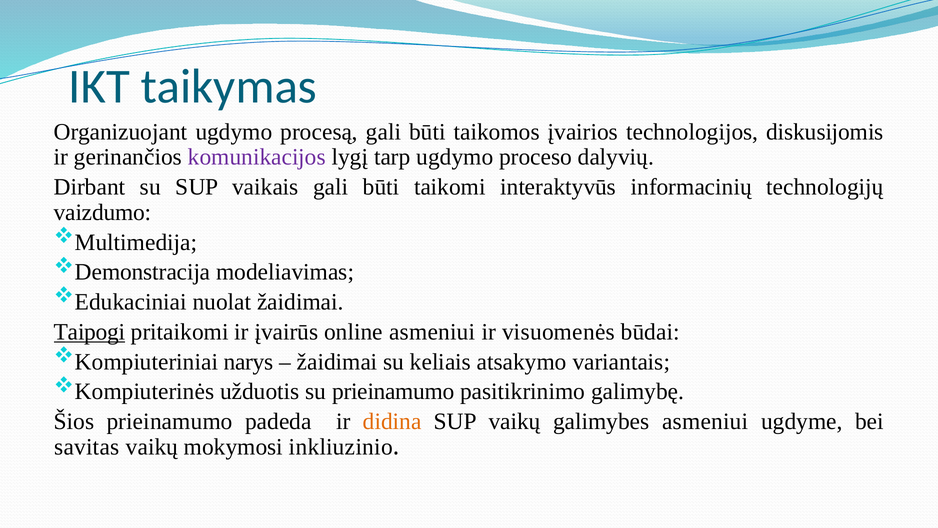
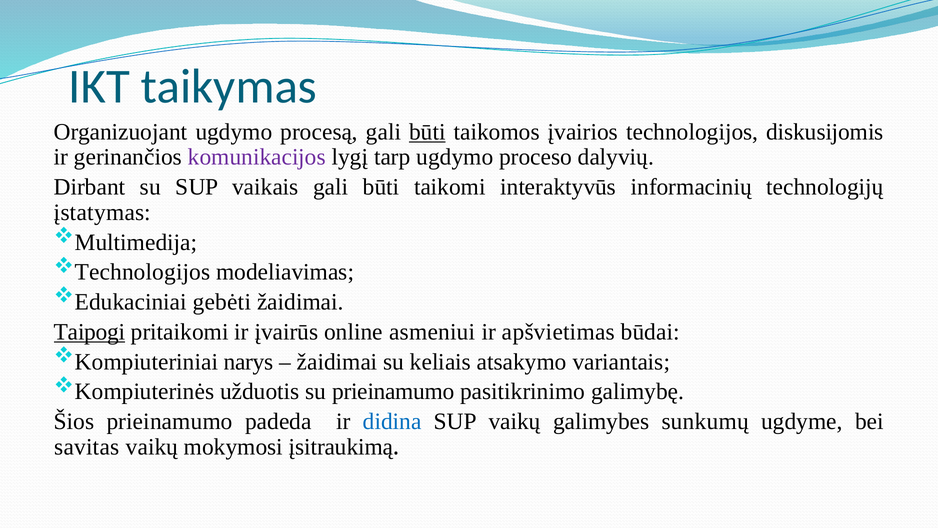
būti at (427, 132) underline: none -> present
vaizdumo: vaizdumo -> įstatymas
Demonstracija at (143, 272): Demonstracija -> Technologijos
nuolat: nuolat -> gebėti
visuomenės: visuomenės -> apšvietimas
didina colour: orange -> blue
galimybes asmeniui: asmeniui -> sunkumų
inkliuzinio: inkliuzinio -> įsitraukimą
